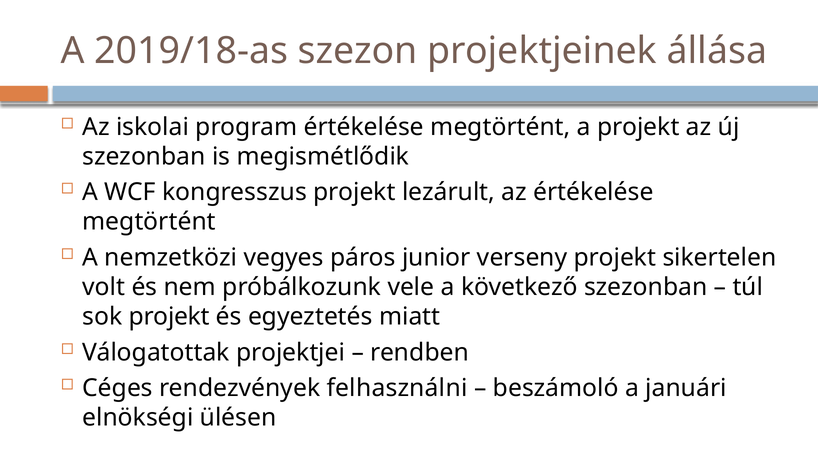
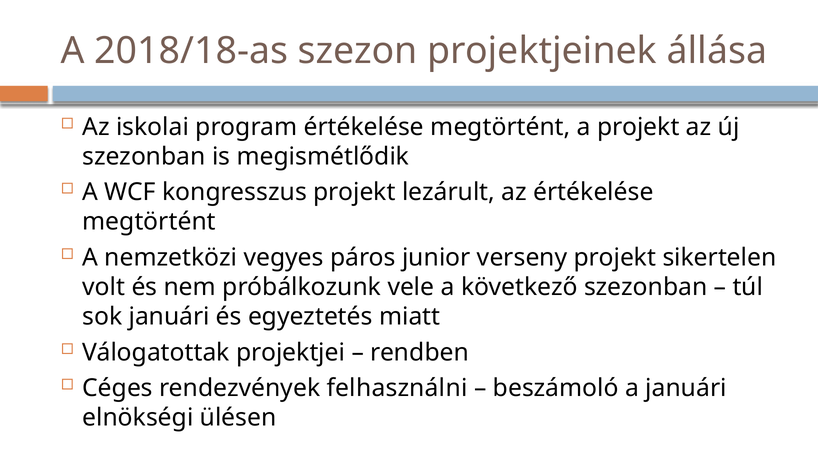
2019/18-as: 2019/18-as -> 2018/18-as
sok projekt: projekt -> januári
